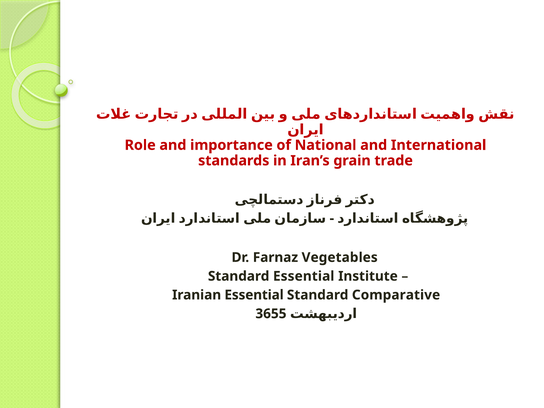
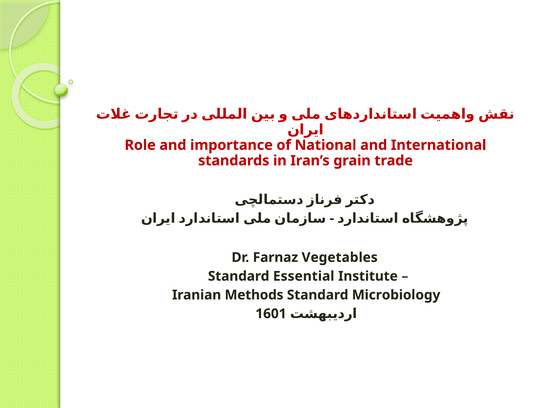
Iranian Essential: Essential -> Methods
Comparative: Comparative -> Microbiology
3655: 3655 -> 1601
